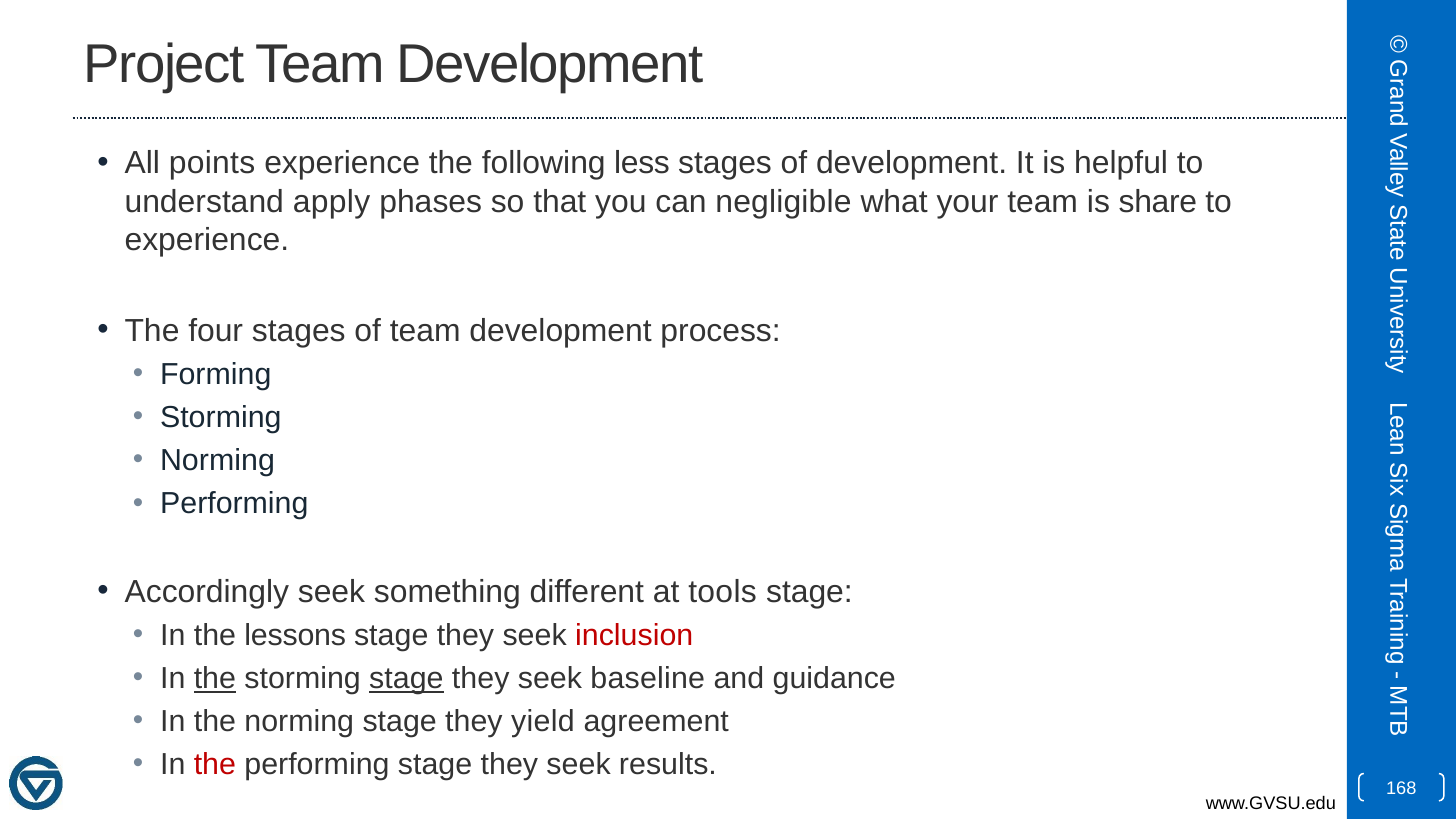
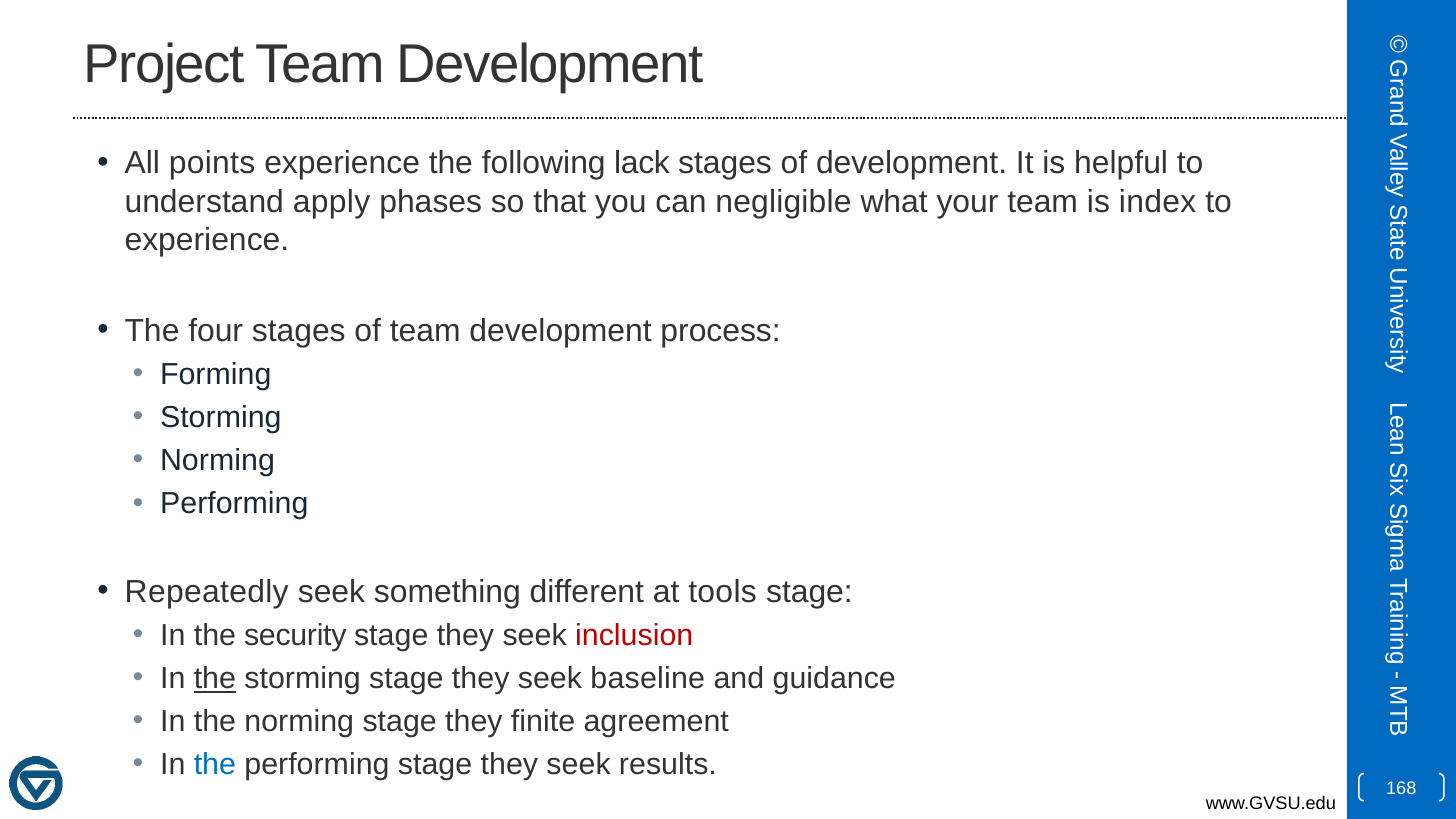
less: less -> lack
share: share -> index
Accordingly: Accordingly -> Repeatedly
lessons: lessons -> security
stage at (406, 679) underline: present -> none
yield: yield -> finite
the at (215, 765) colour: red -> blue
